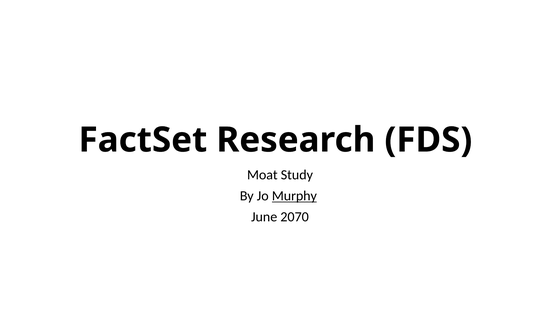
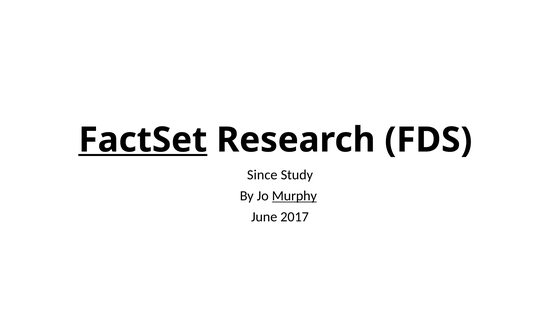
FactSet underline: none -> present
Moat: Moat -> Since
2070: 2070 -> 2017
